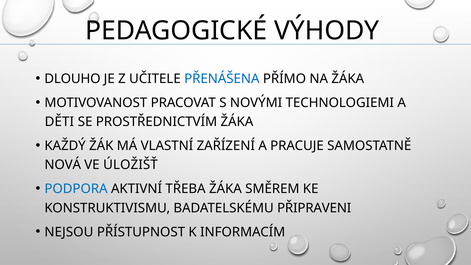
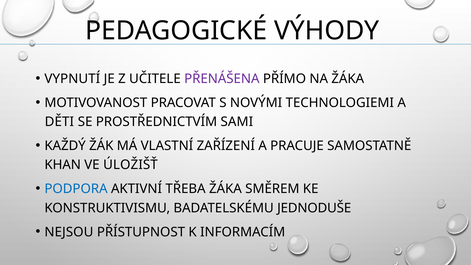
DLOUHO: DLOUHO -> VYPNUTÍ
PŘENÁŠENA colour: blue -> purple
PROSTŘEDNICTVÍM ŽÁKA: ŽÁKA -> SAMI
NOVÁ: NOVÁ -> KHAN
PŘIPRAVENI: PŘIPRAVENI -> JEDNODUŠE
